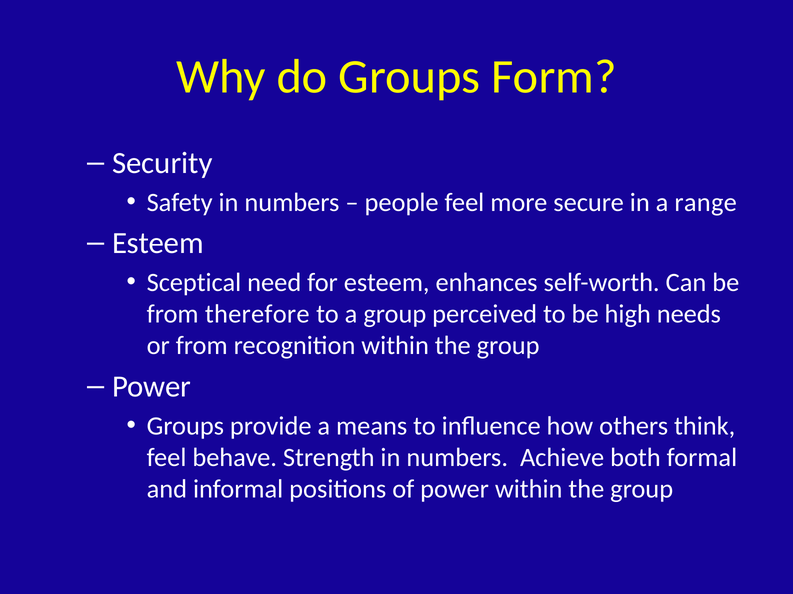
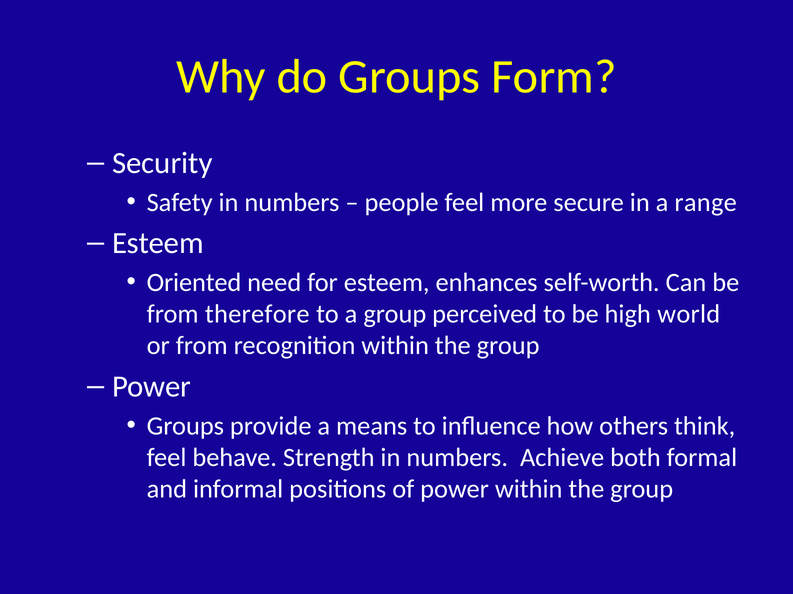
Sceptical: Sceptical -> Oriented
needs: needs -> world
